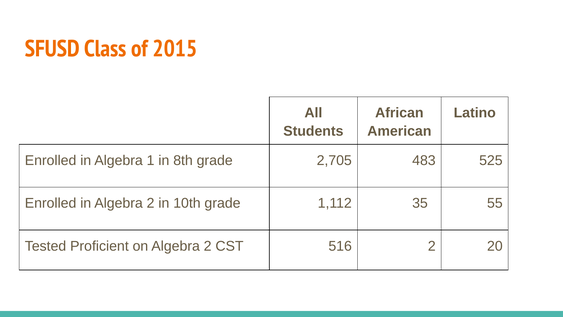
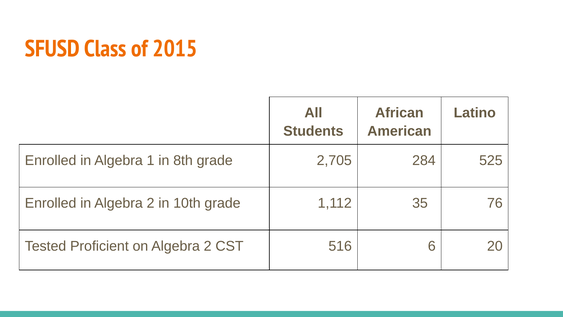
483: 483 -> 284
55: 55 -> 76
516 2: 2 -> 6
